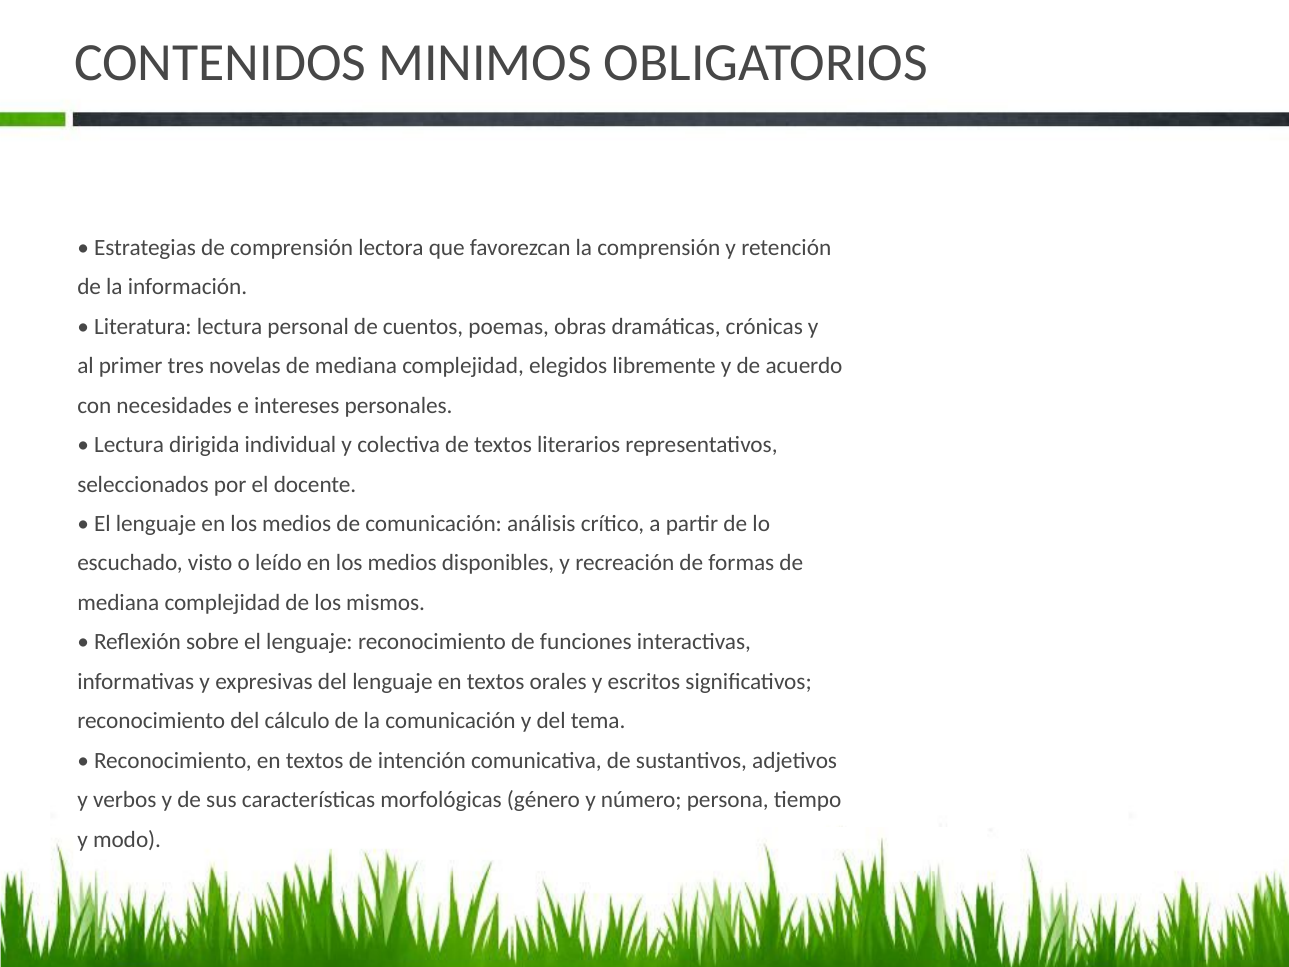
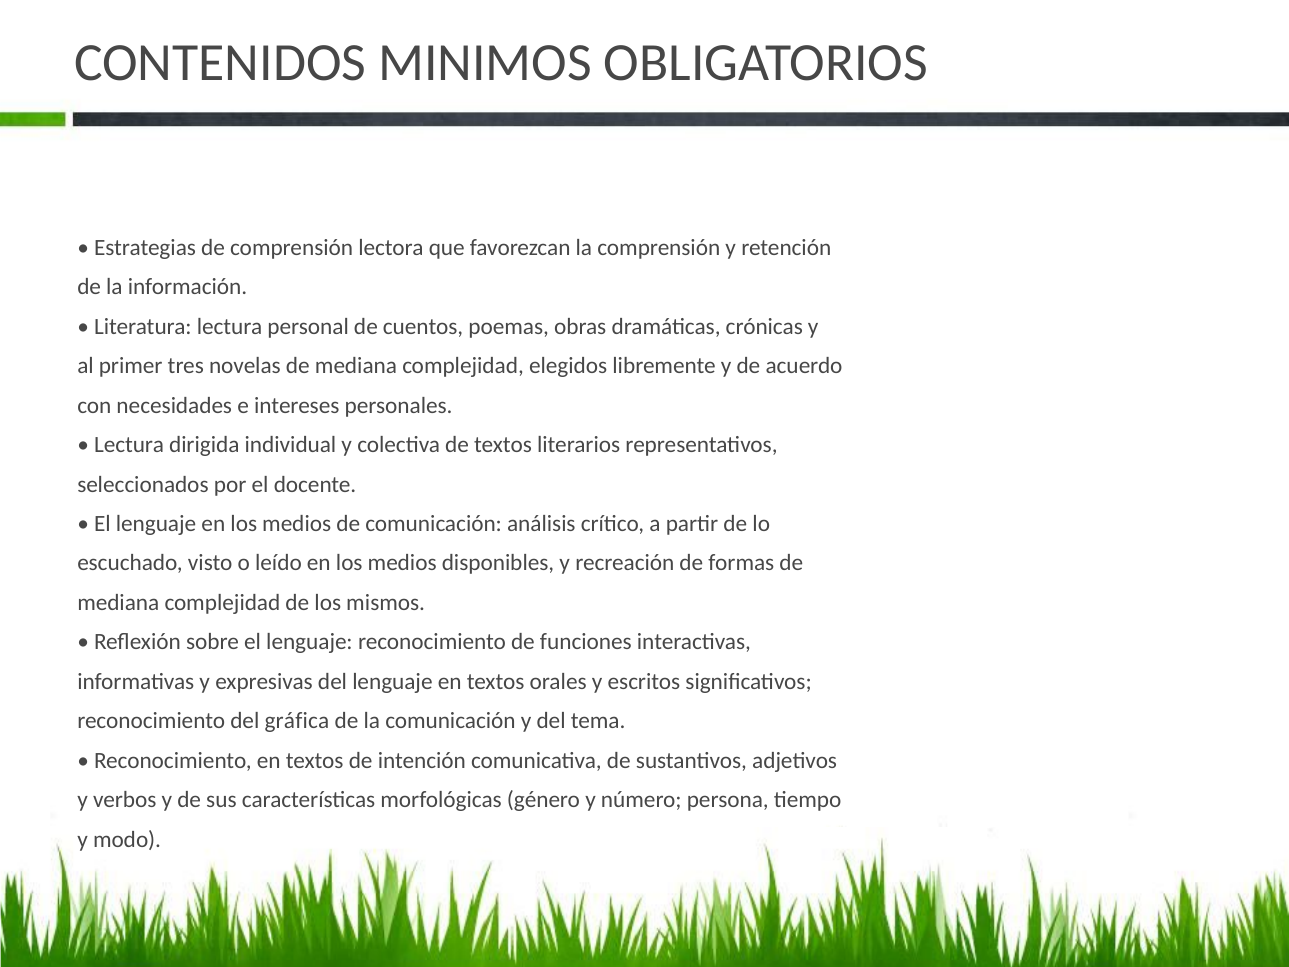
cálculo: cálculo -> gráfica
